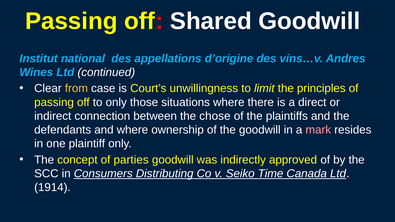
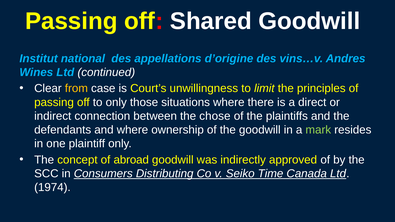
mark colour: pink -> light green
parties: parties -> abroad
1914: 1914 -> 1974
